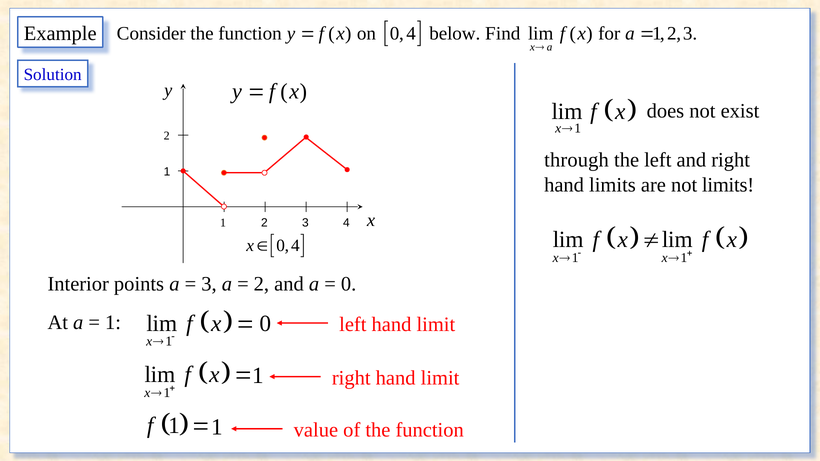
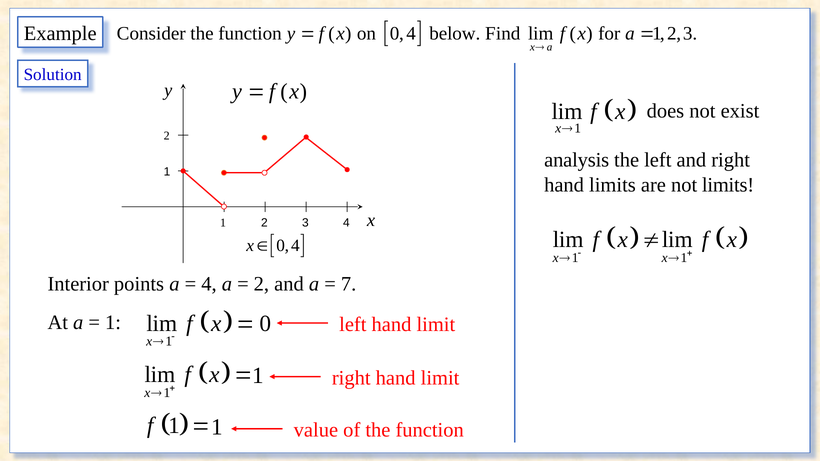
through: through -> analysis
3 at (209, 284): 3 -> 4
0 at (349, 284): 0 -> 7
